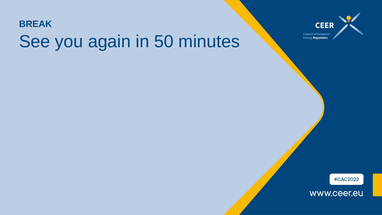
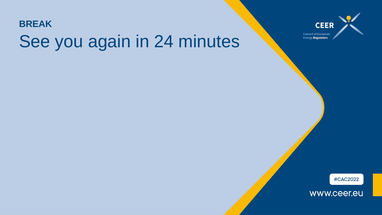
50: 50 -> 24
